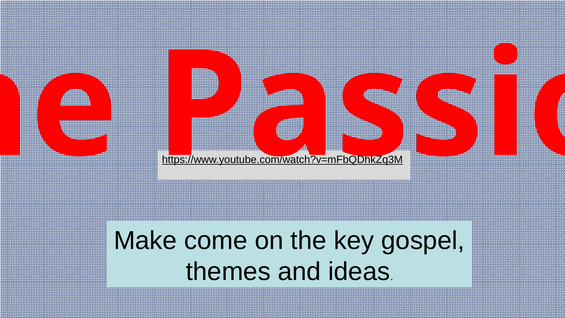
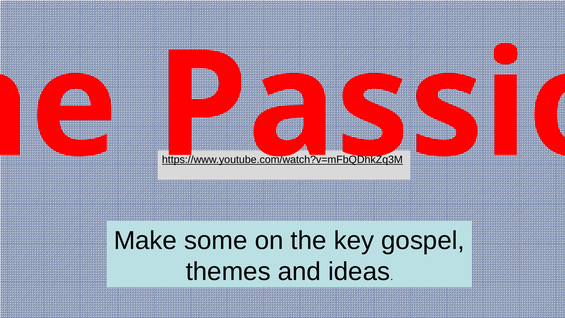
come: come -> some
